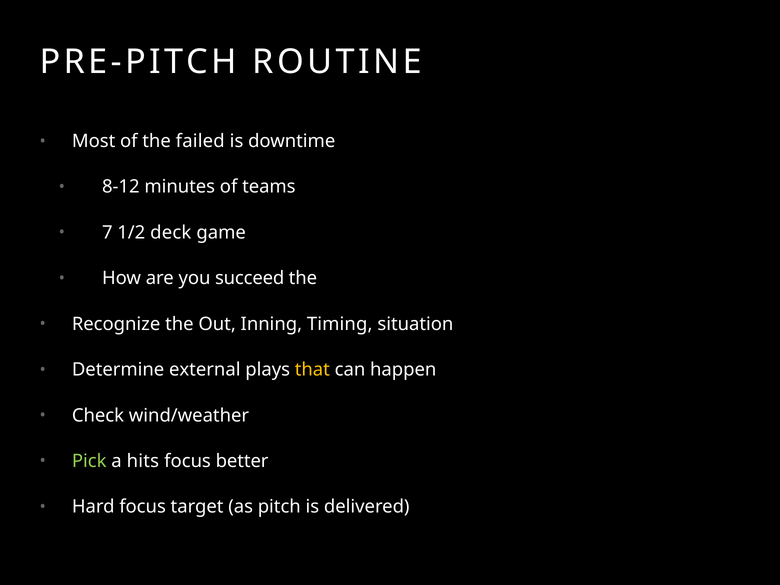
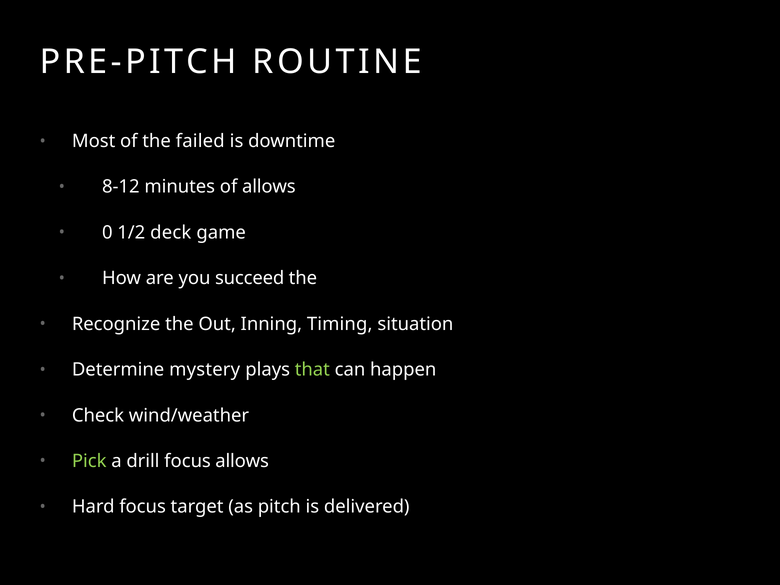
of teams: teams -> allows
7: 7 -> 0
external: external -> mystery
that colour: yellow -> light green
hits: hits -> drill
focus better: better -> allows
